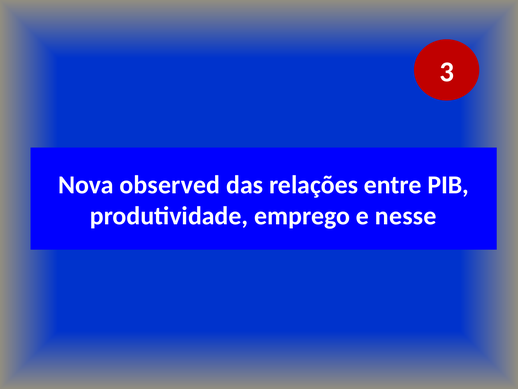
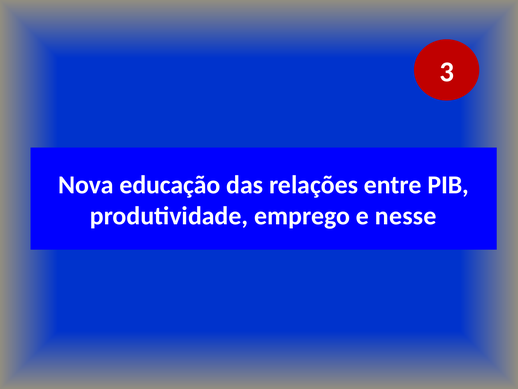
observed: observed -> educação
